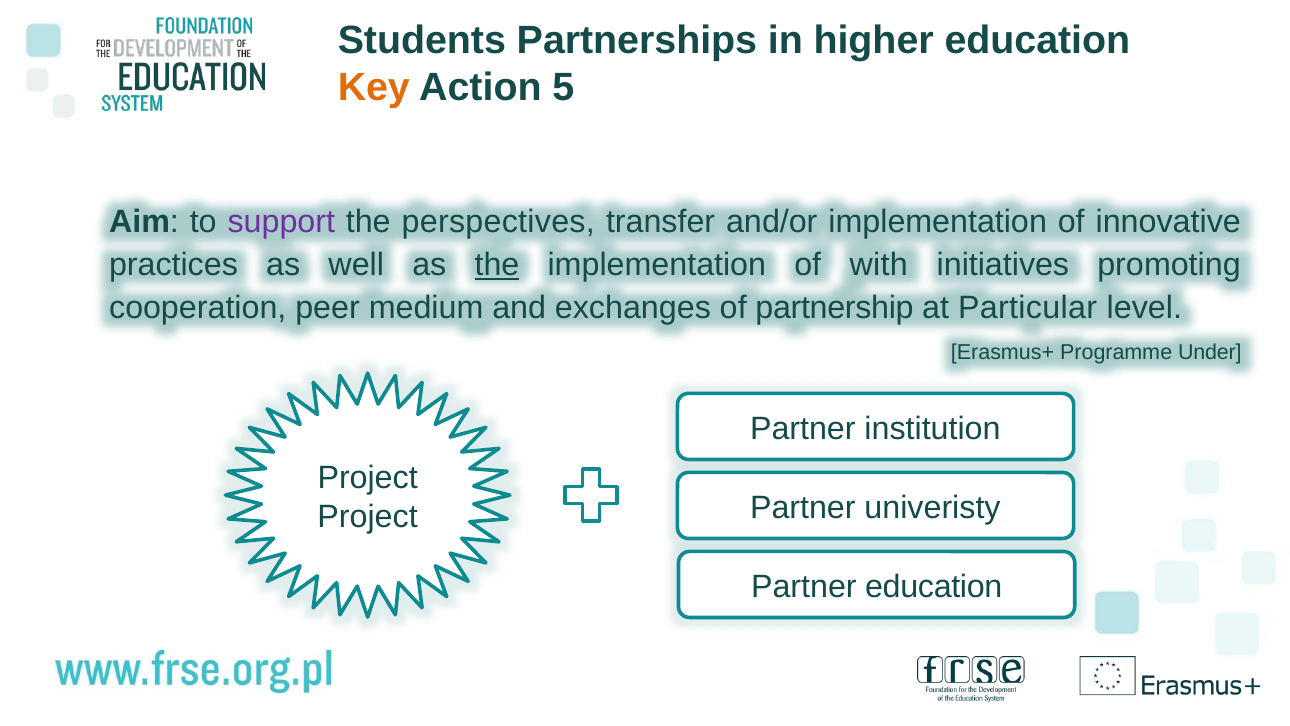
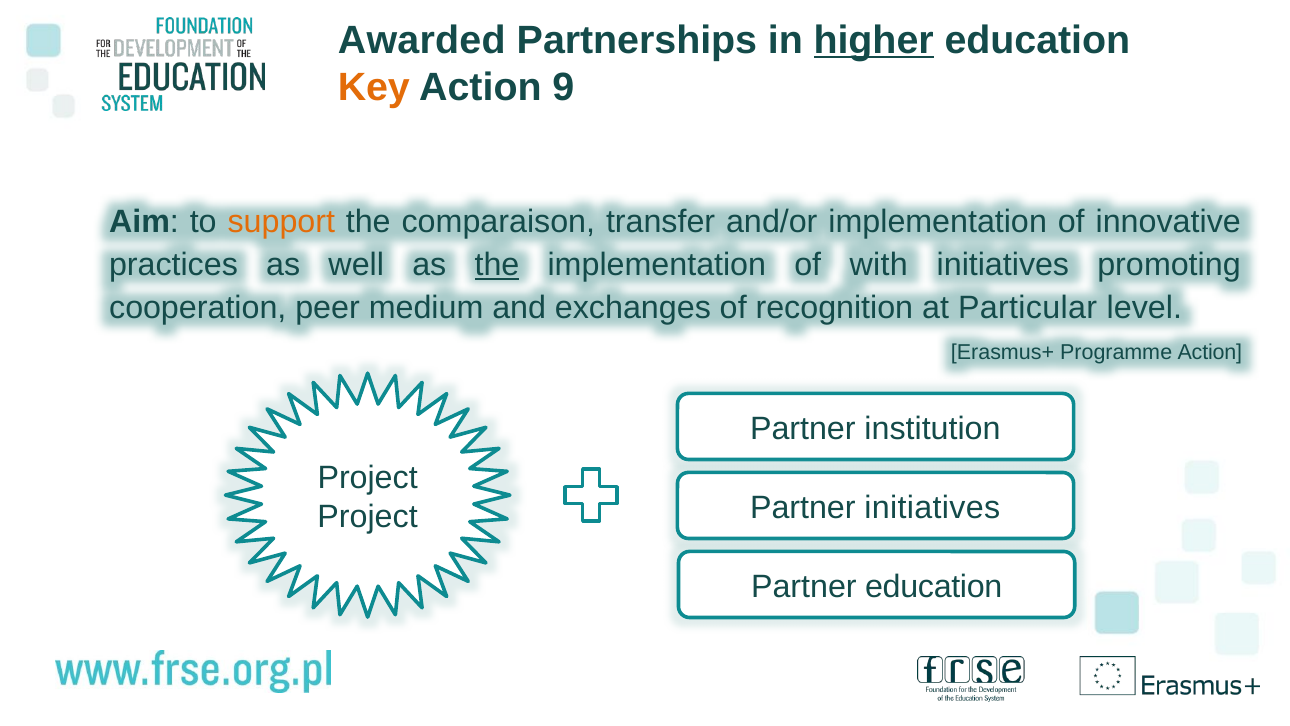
Students: Students -> Awarded
higher underline: none -> present
5: 5 -> 9
support colour: purple -> orange
perspectives: perspectives -> comparaison
partnership: partnership -> recognition
Programme Under: Under -> Action
Partner univeristy: univeristy -> initiatives
